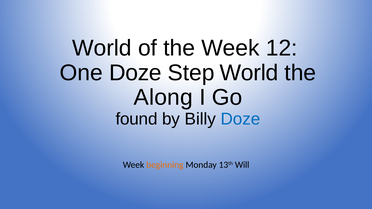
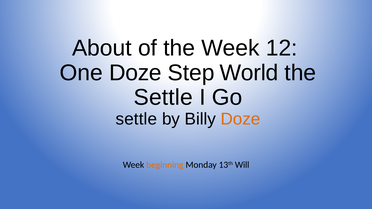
World at (102, 48): World -> About
Along at (163, 97): Along -> Settle
found at (137, 119): found -> settle
Doze at (241, 119) colour: blue -> orange
